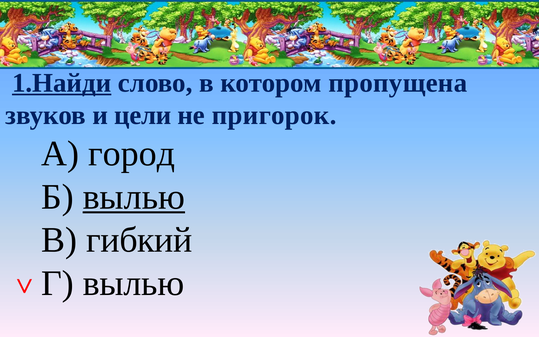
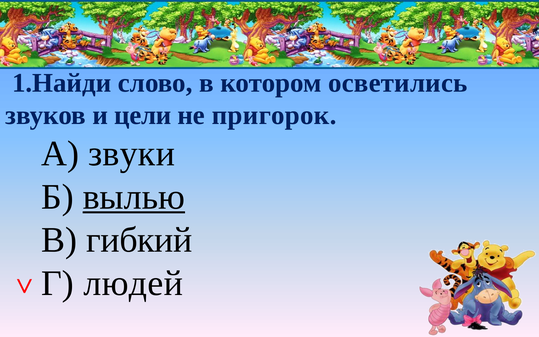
1.Найди underline: present -> none
пропущена: пропущена -> осветились
город: город -> звуки
Г вылью: вылью -> людей
